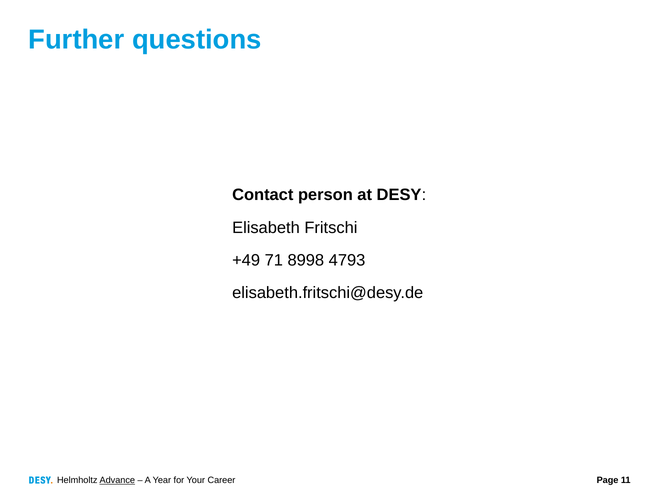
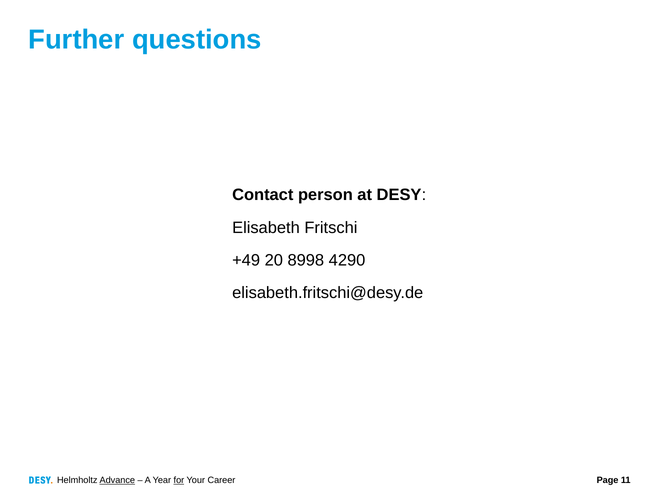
71: 71 -> 20
4793: 4793 -> 4290
for underline: none -> present
